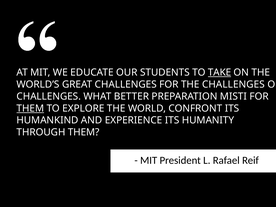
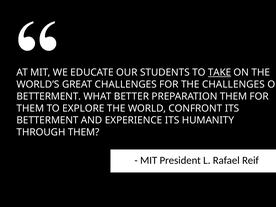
CHALLENGES at (49, 96): CHALLENGES -> BETTERMENT
PREPARATION MISTI: MISTI -> THEM
THEM at (30, 108) underline: present -> none
HUMANKIND at (48, 120): HUMANKIND -> BETTERMENT
